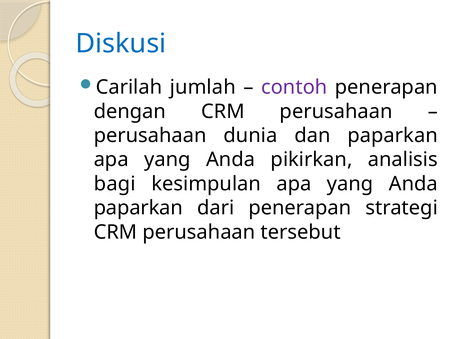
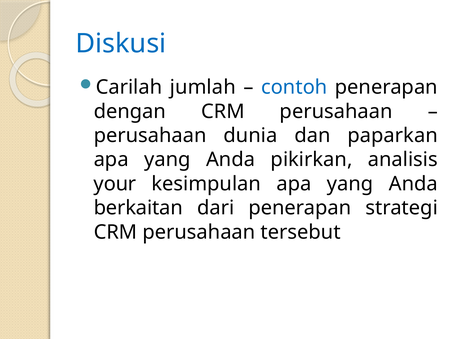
contoh colour: purple -> blue
bagi: bagi -> your
paparkan at (138, 208): paparkan -> berkaitan
